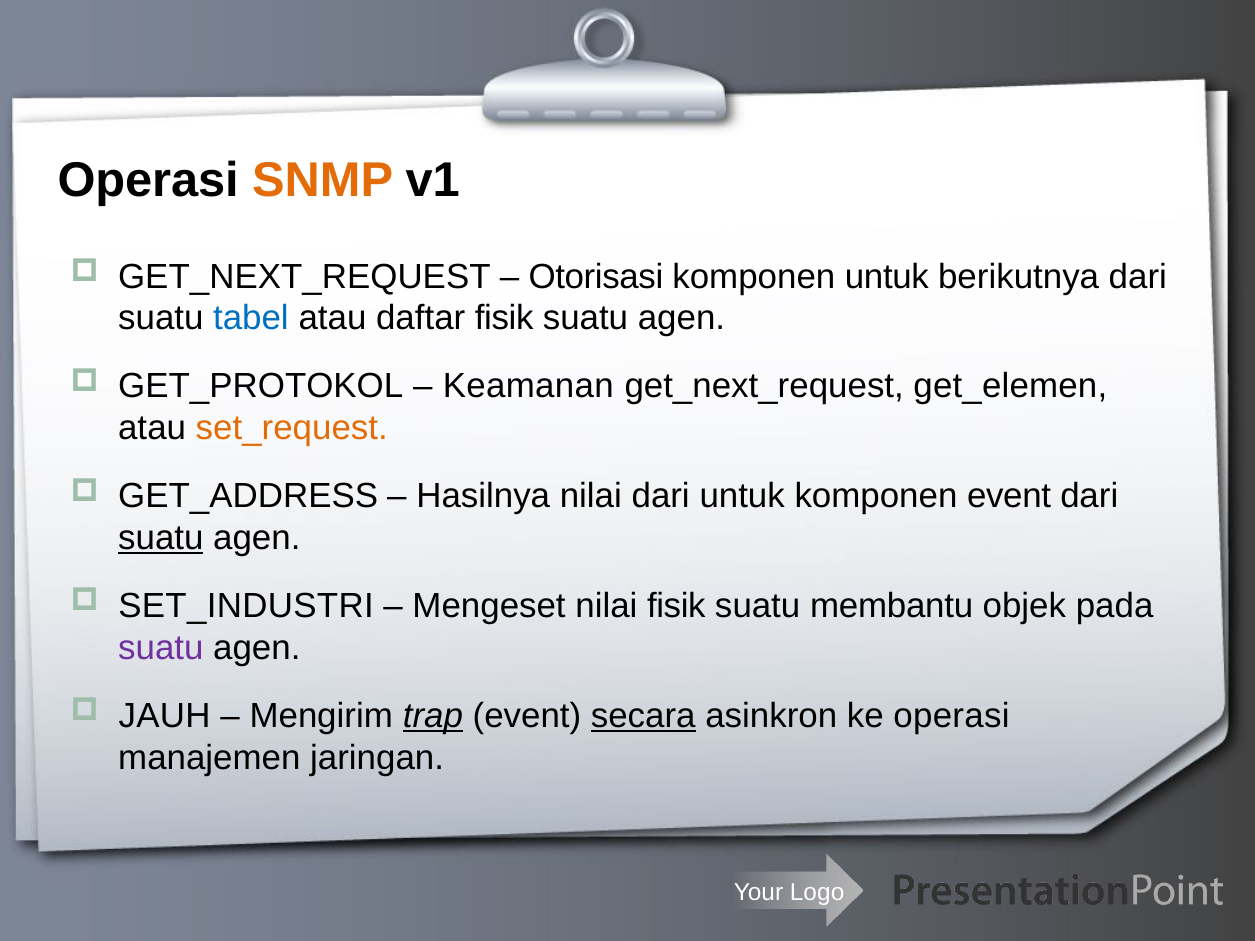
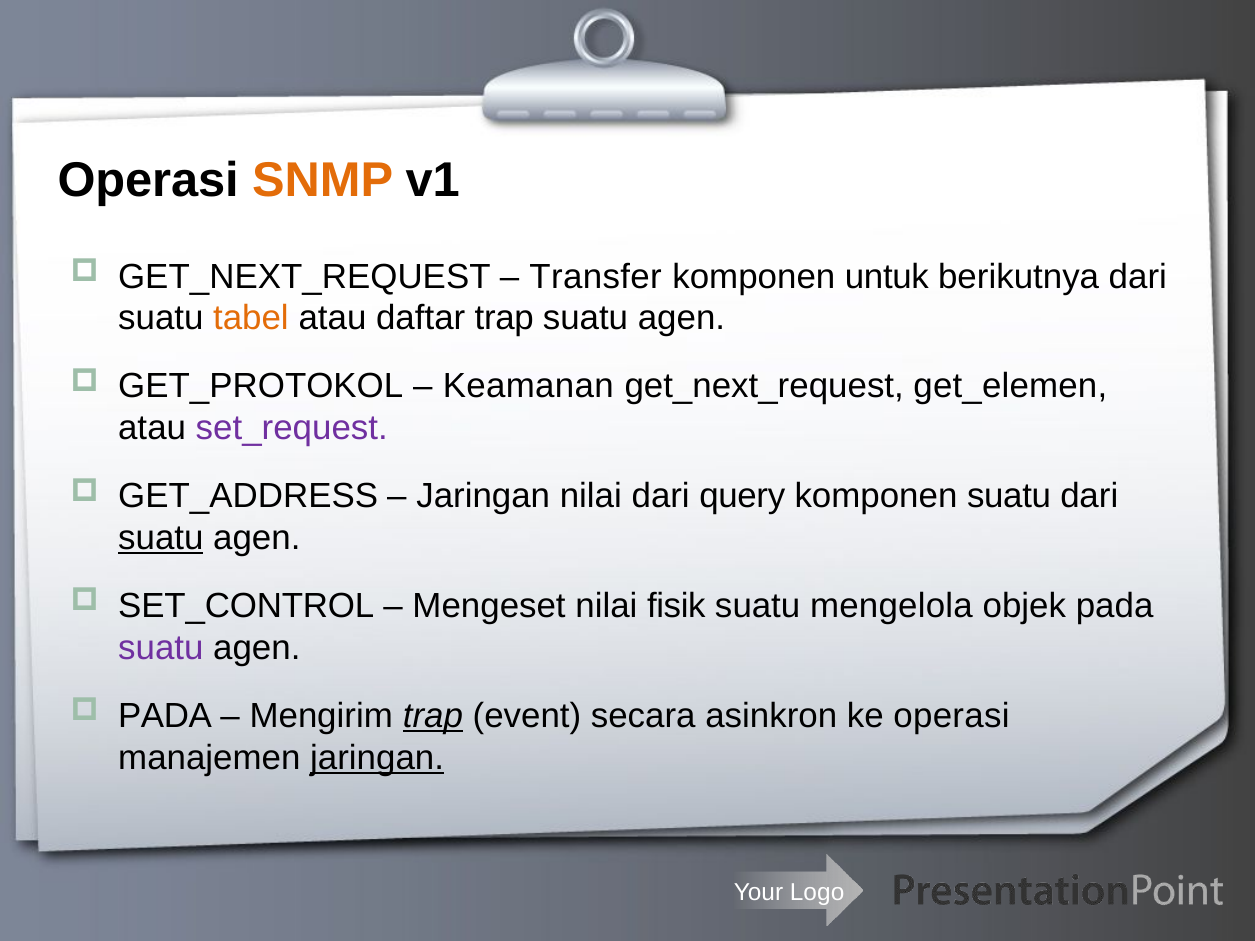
Otorisasi: Otorisasi -> Transfer
tabel colour: blue -> orange
daftar fisik: fisik -> trap
set_request colour: orange -> purple
Hasilnya at (483, 496): Hasilnya -> Jaringan
dari untuk: untuk -> query
komponen event: event -> suatu
SET_INDUSTRI: SET_INDUSTRI -> SET_CONTROL
membantu: membantu -> mengelola
JAUH at (165, 716): JAUH -> PADA
secara underline: present -> none
jaringan at (377, 758) underline: none -> present
